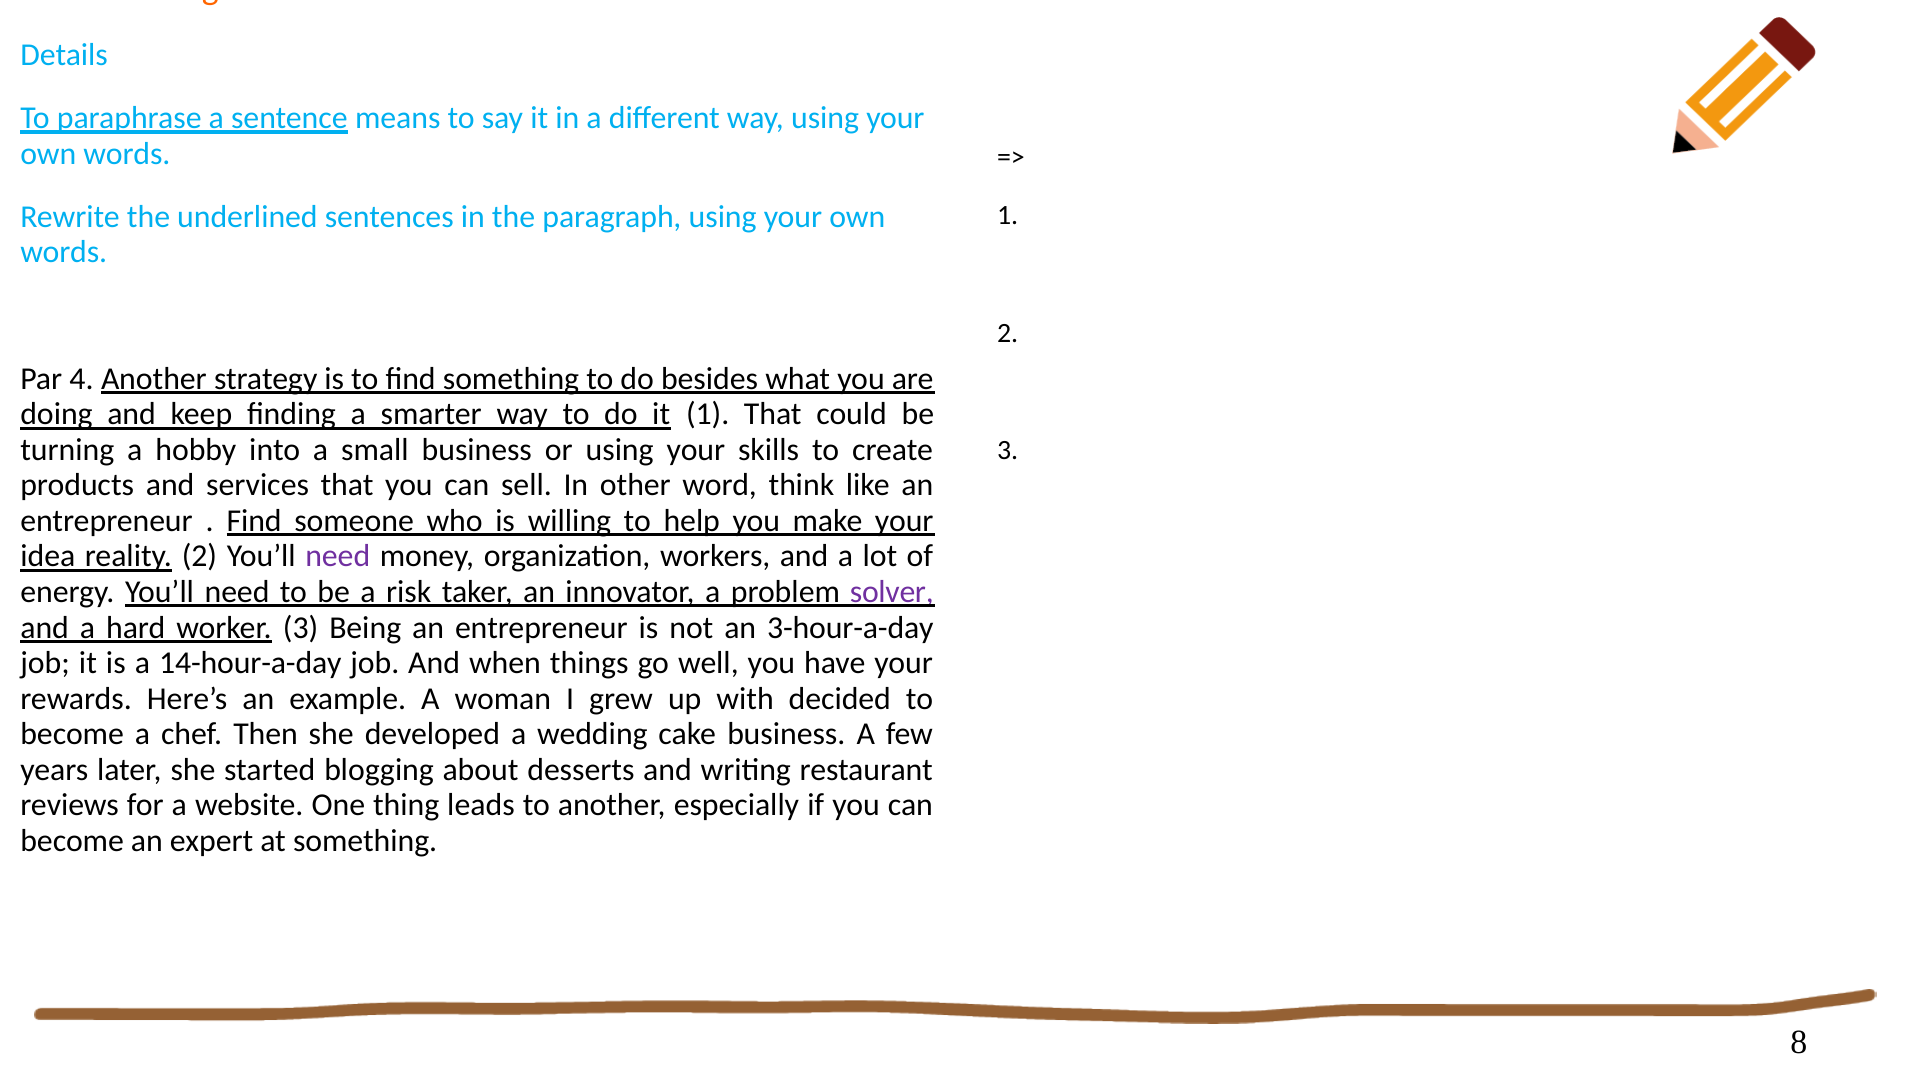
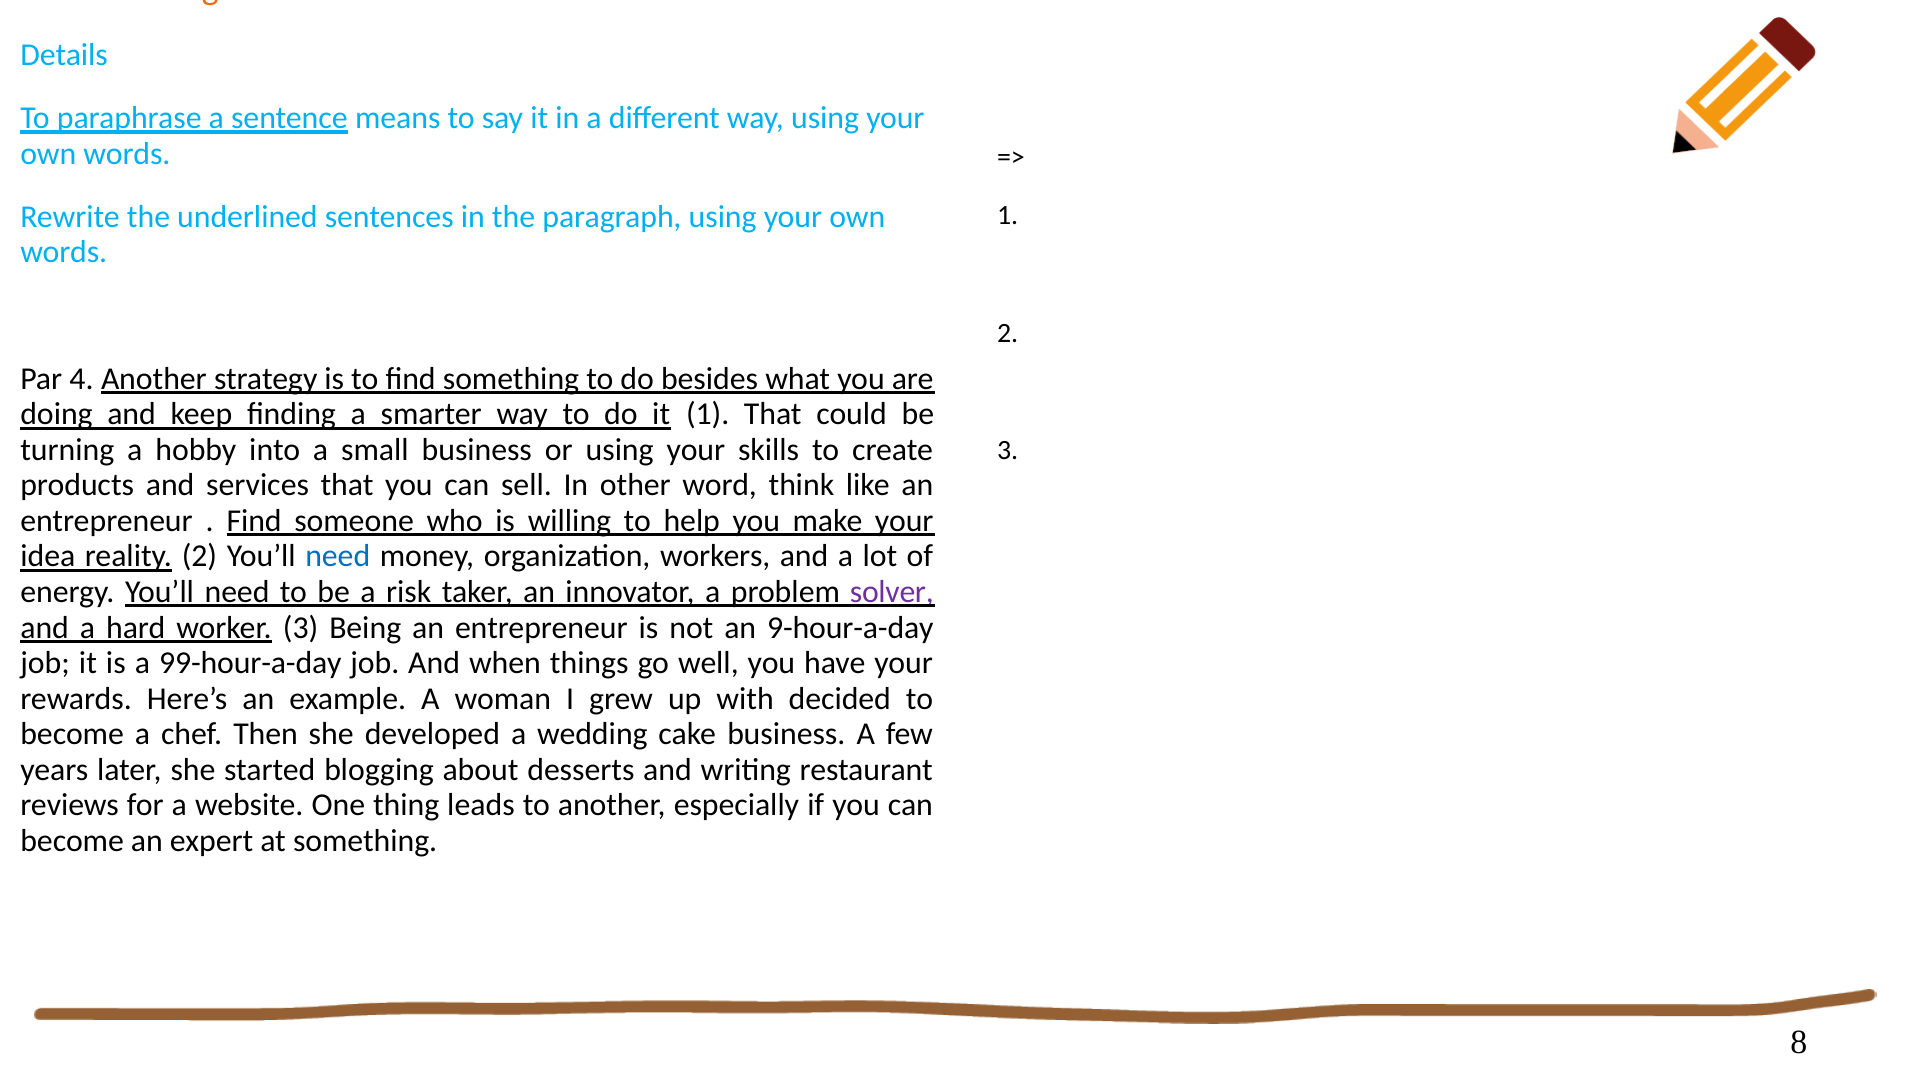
need at (338, 556) colour: purple -> blue
3-hour-a-day: 3-hour-a-day -> 9-hour-a-day
14-hour-a-day: 14-hour-a-day -> 99-hour-a-day
